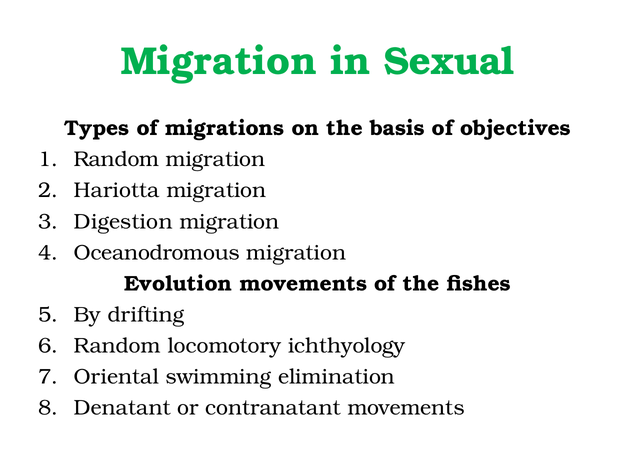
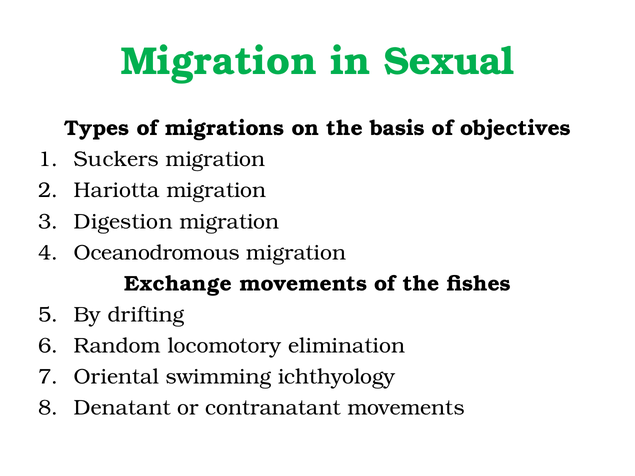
Random at (116, 160): Random -> Suckers
Evolution: Evolution -> Exchange
ichthyology: ichthyology -> elimination
elimination: elimination -> ichthyology
